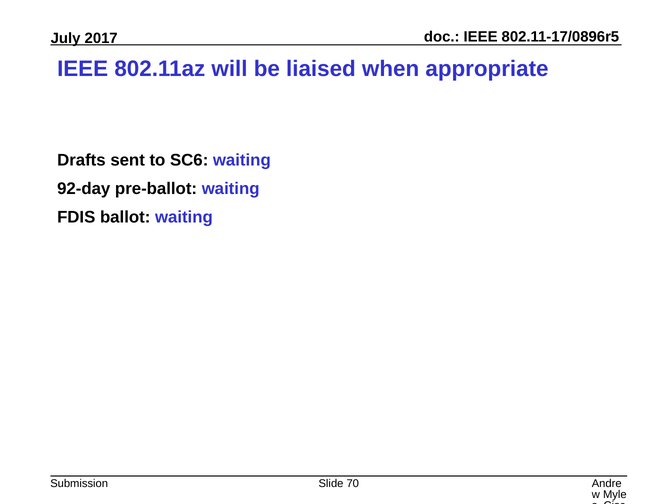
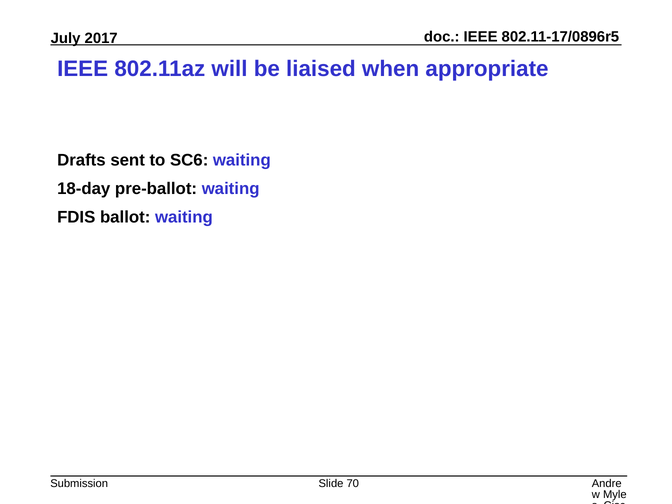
92-day: 92-day -> 18-day
